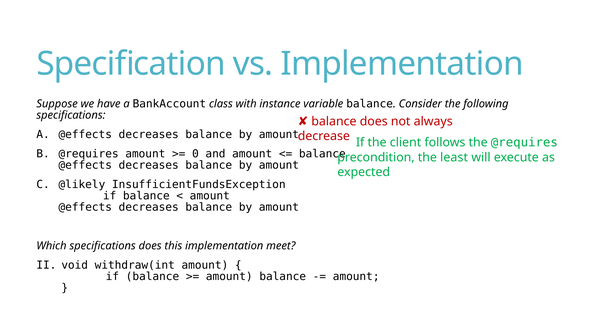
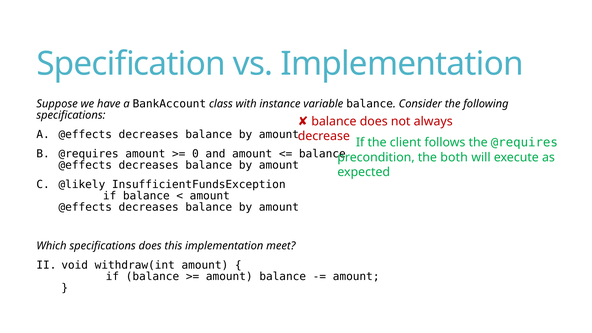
least: least -> both
